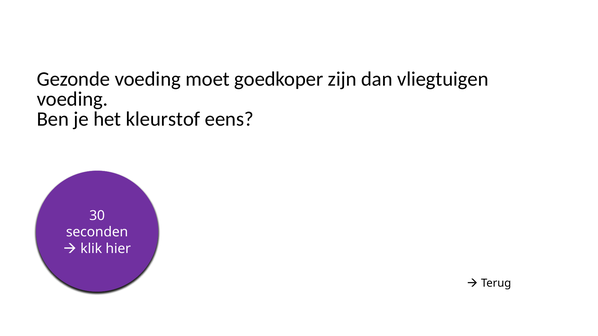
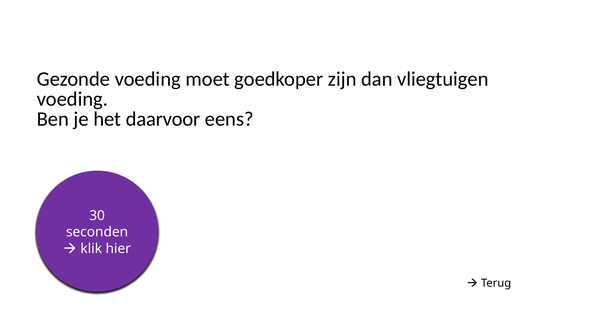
kleurstof: kleurstof -> daarvoor
